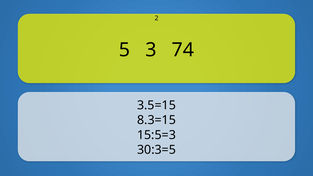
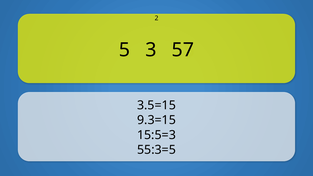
74: 74 -> 57
8.3=15: 8.3=15 -> 9.3=15
30:3=5: 30:3=5 -> 55:3=5
